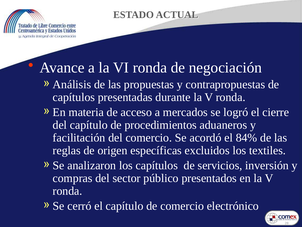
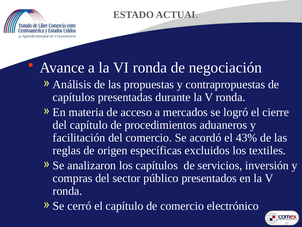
84%: 84% -> 43%
